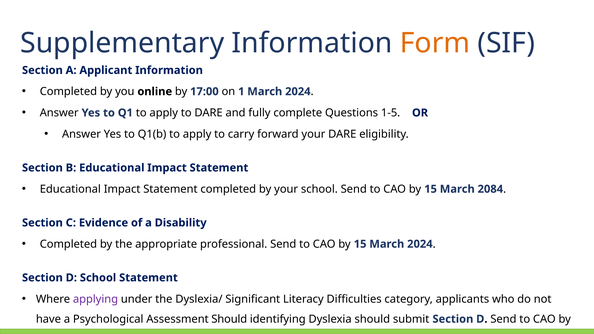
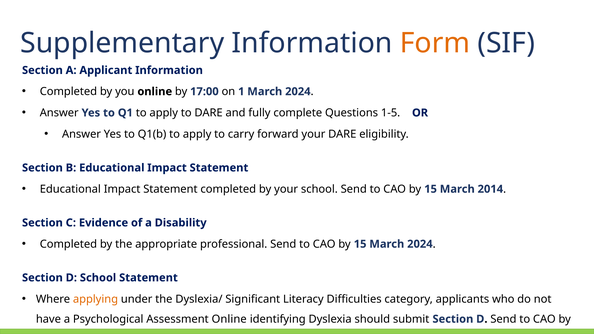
2084: 2084 -> 2014
applying colour: purple -> orange
Assessment Should: Should -> Online
